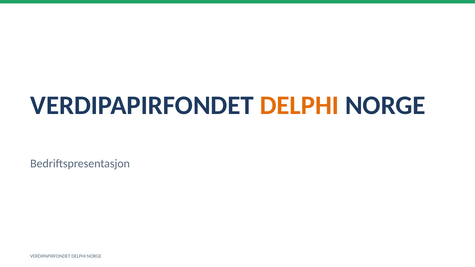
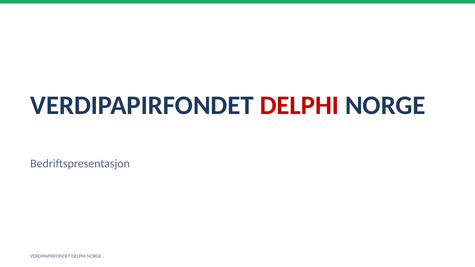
DELPHI at (299, 105) colour: orange -> red
